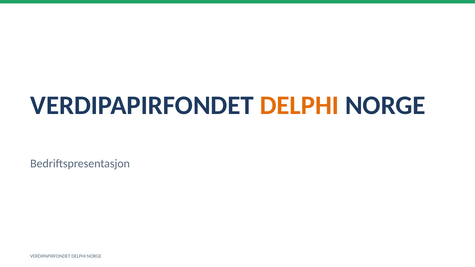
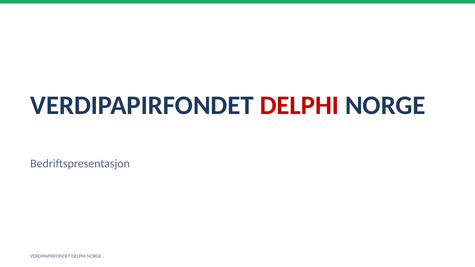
DELPHI at (299, 105) colour: orange -> red
